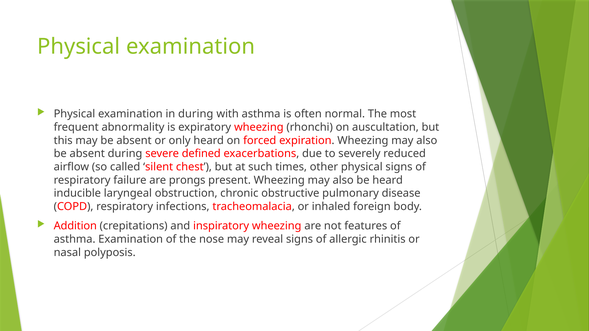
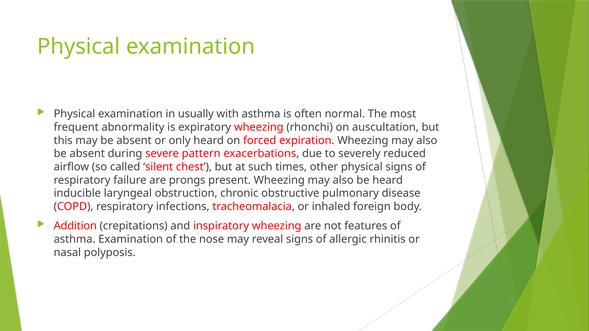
in during: during -> usually
defined: defined -> pattern
